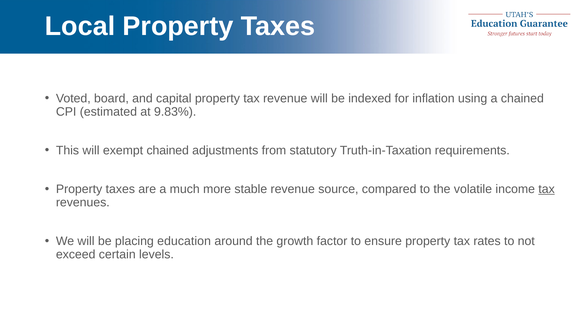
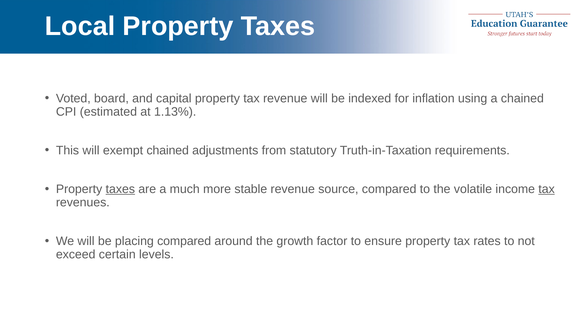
9.83%: 9.83% -> 1.13%
taxes at (120, 189) underline: none -> present
placing education: education -> compared
